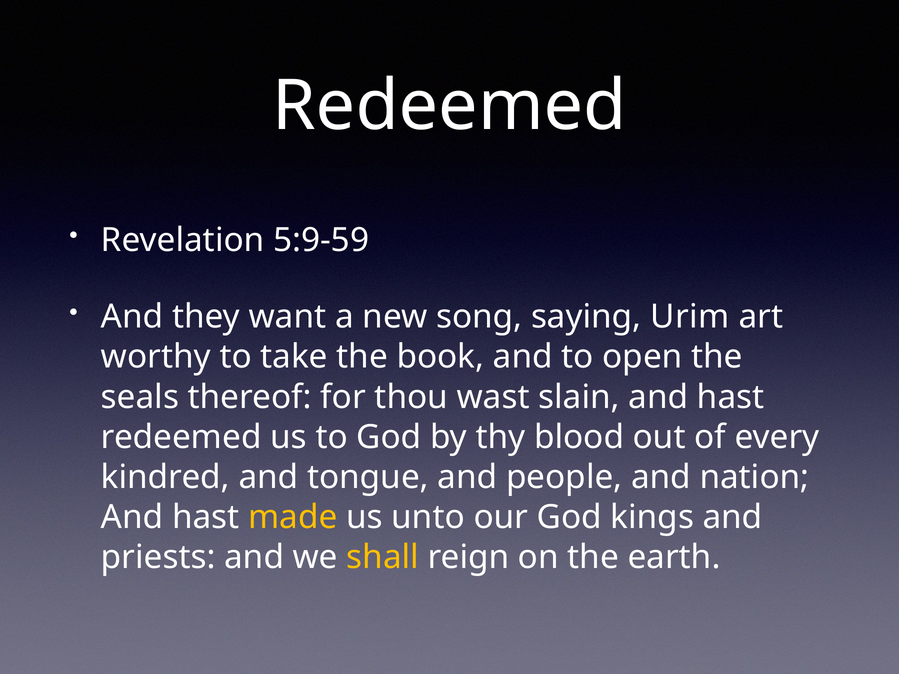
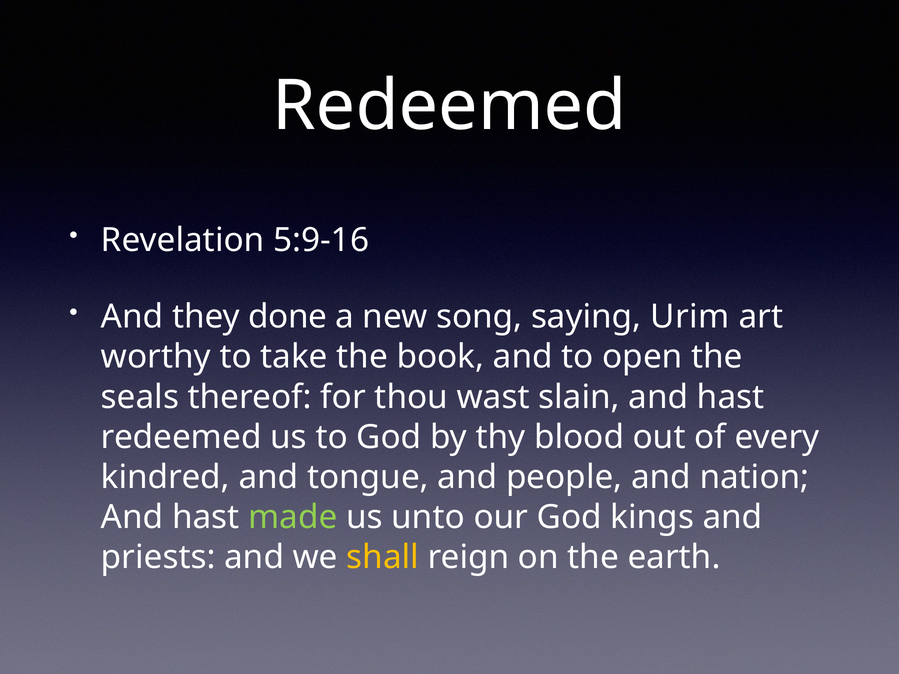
5:9-59: 5:9-59 -> 5:9-16
want: want -> done
made colour: yellow -> light green
